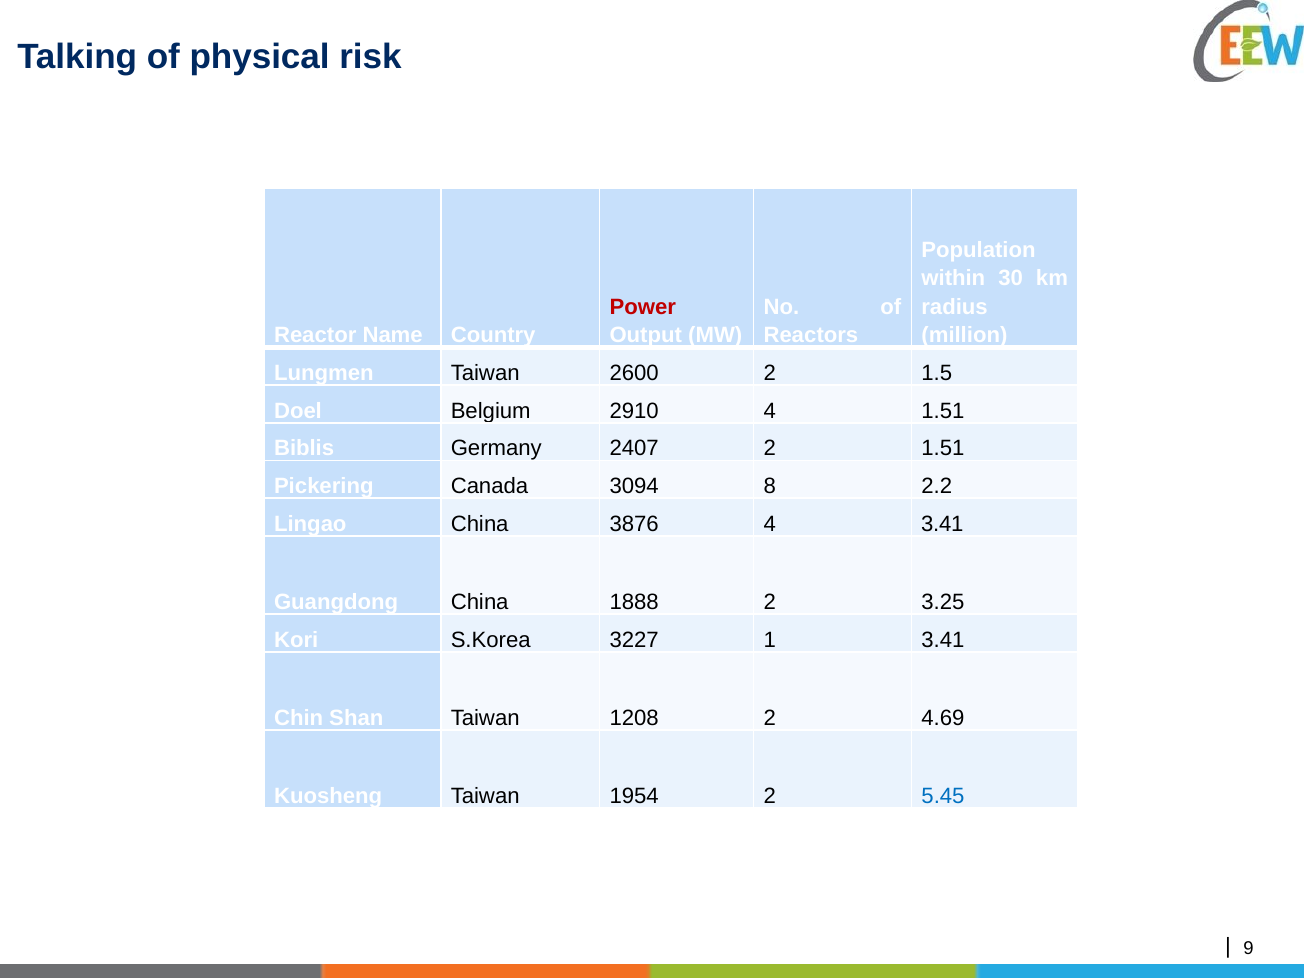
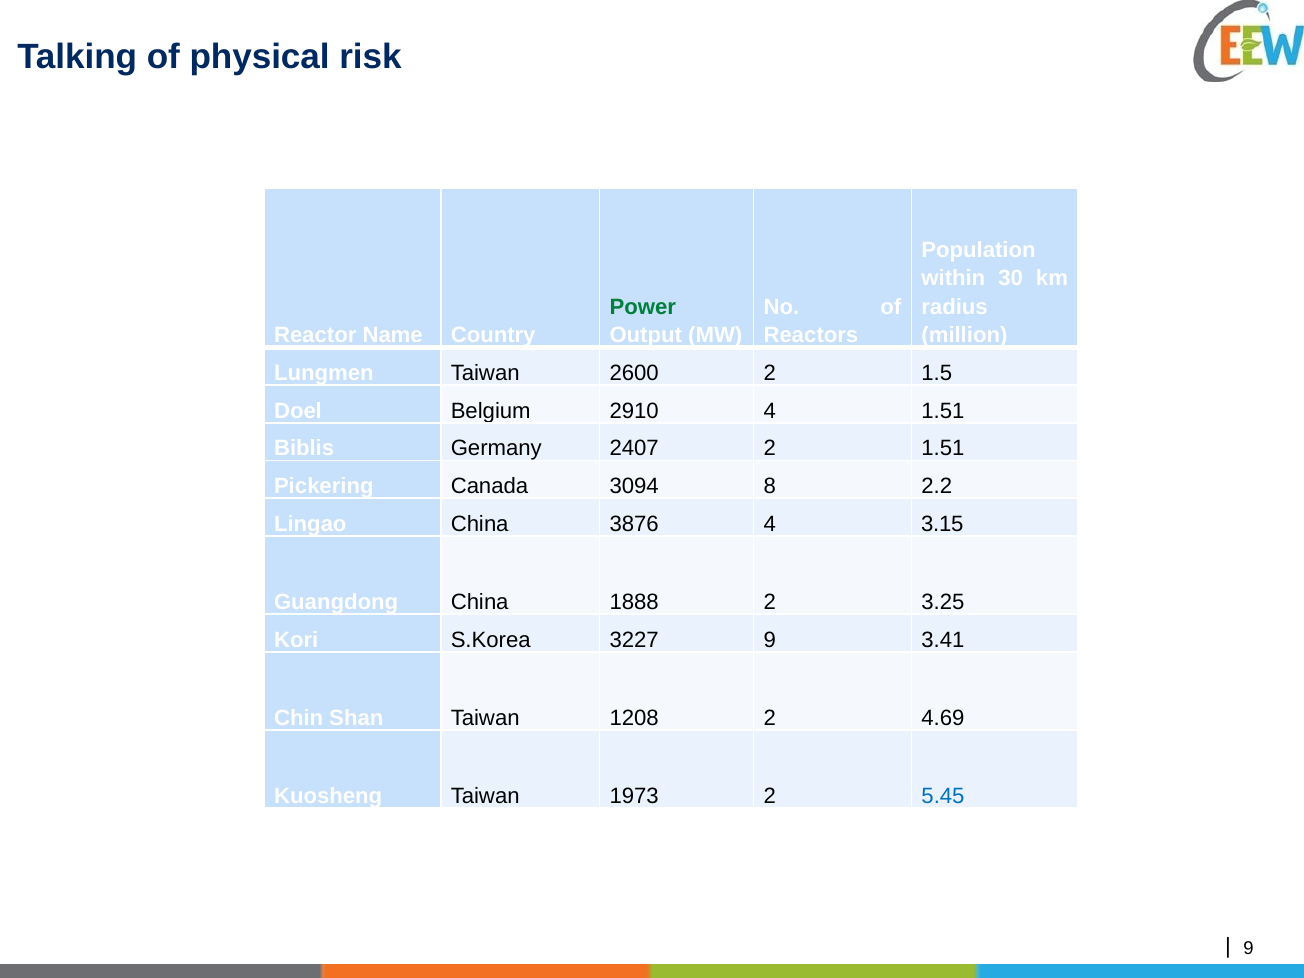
Power colour: red -> green
4 3.41: 3.41 -> 3.15
3227 1: 1 -> 9
1954: 1954 -> 1973
